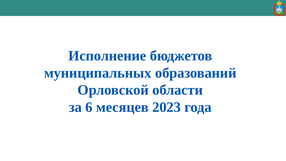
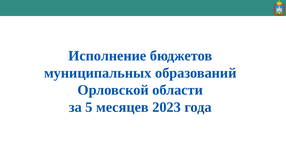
6: 6 -> 5
